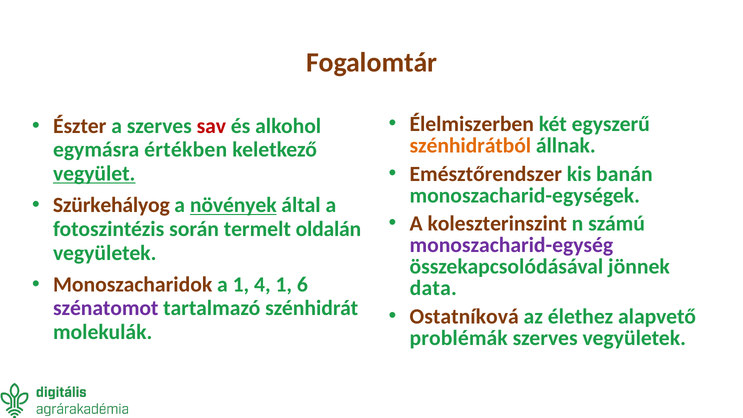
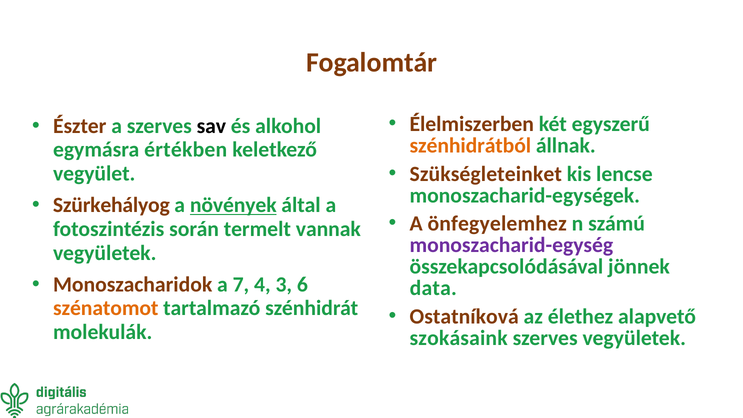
sav colour: red -> black
Emésztőrendszer: Emésztőrendszer -> Szükségleteinket
banán: banán -> lencse
vegyület underline: present -> none
koleszterinszint: koleszterinszint -> önfegyelemhez
oldalán: oldalán -> vannak
a 1: 1 -> 7
4 1: 1 -> 3
szénatomot colour: purple -> orange
problémák: problémák -> szokásaink
